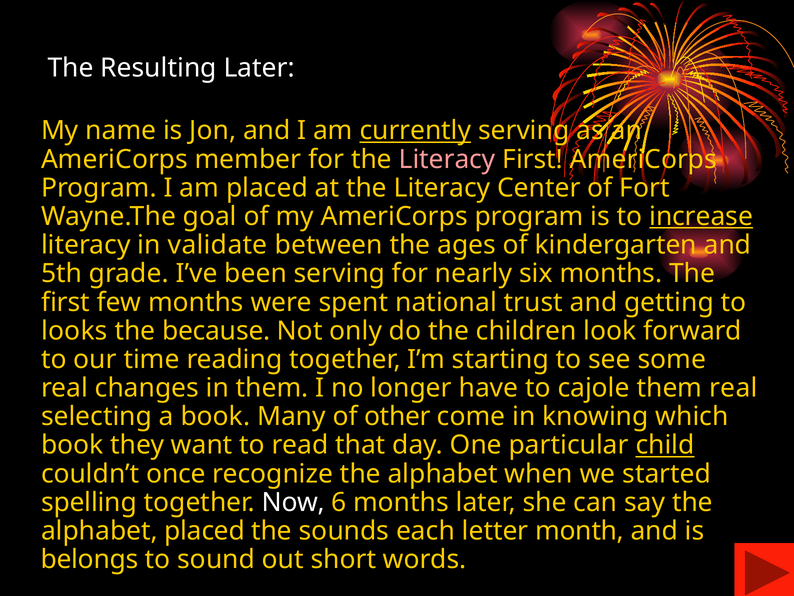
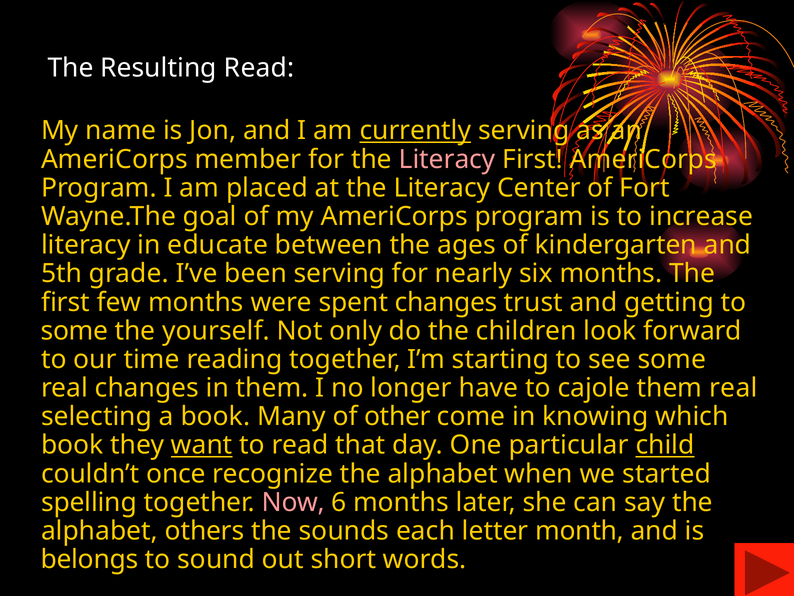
Resulting Later: Later -> Read
increase underline: present -> none
validate: validate -> educate
spent national: national -> changes
looks at (74, 331): looks -> some
because: because -> yourself
want underline: none -> present
Now colour: white -> pink
alphabet placed: placed -> others
